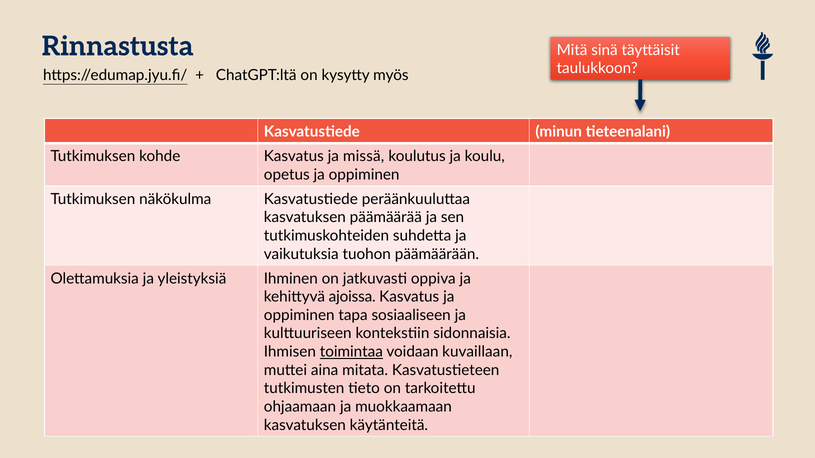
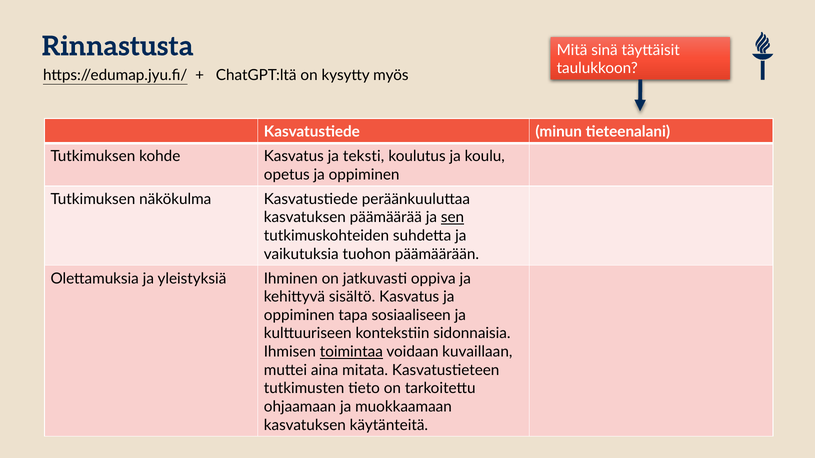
missä: missä -> teksti
sen underline: none -> present
ajoissa: ajoissa -> sisältö
